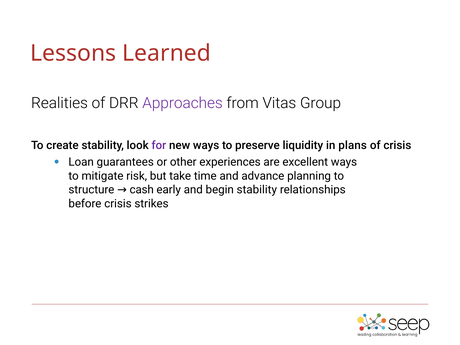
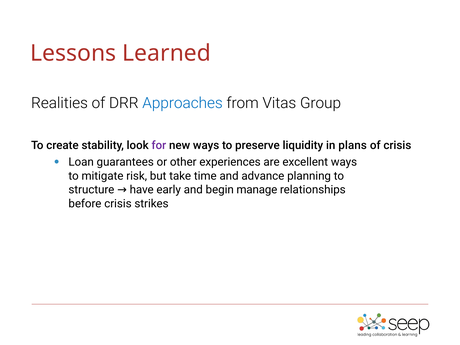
Approaches colour: purple -> blue
cash: cash -> have
begin stability: stability -> manage
